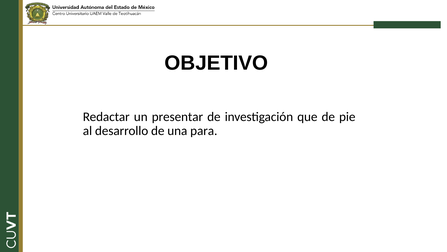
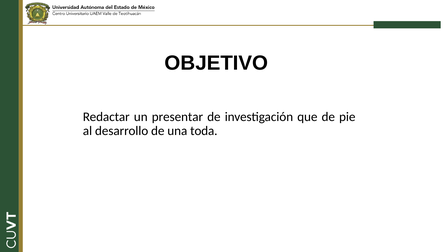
para: para -> toda
